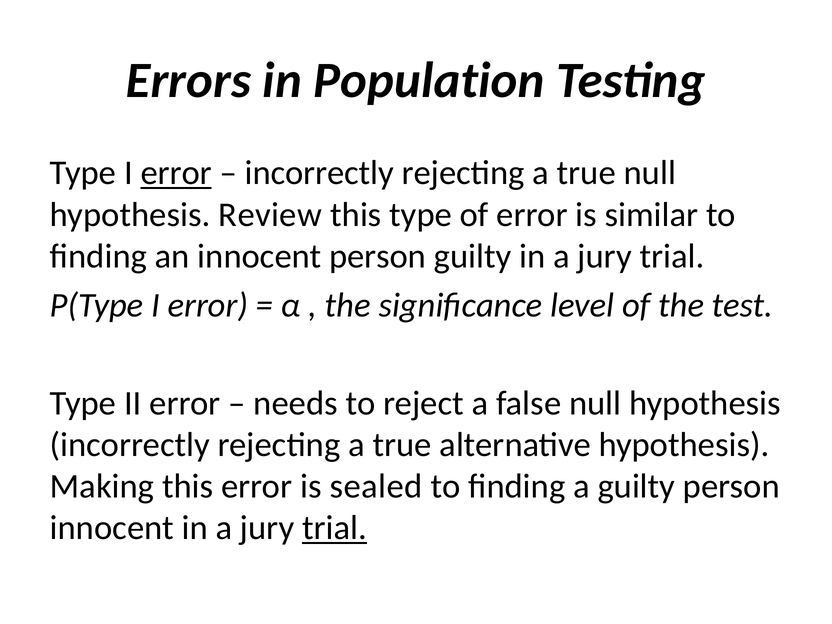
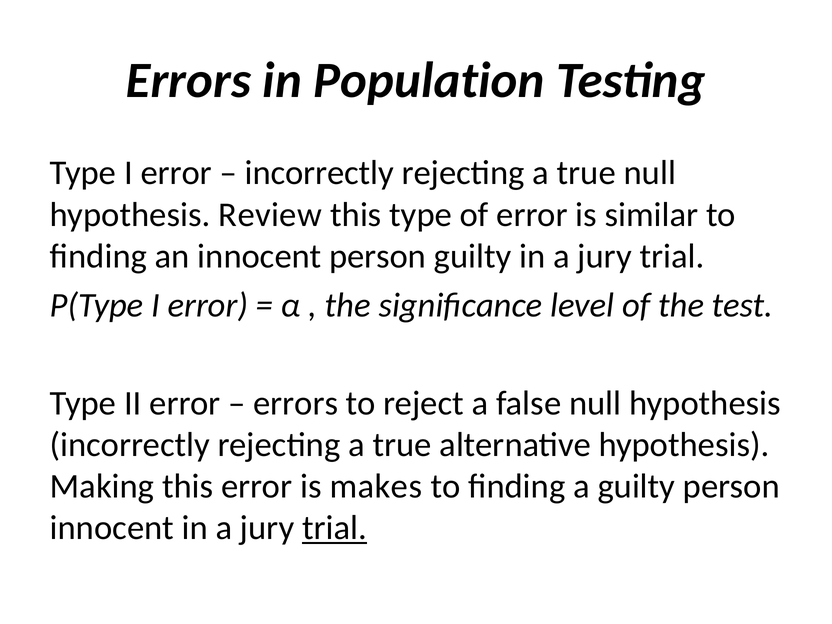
error at (176, 173) underline: present -> none
needs at (296, 403): needs -> errors
sealed: sealed -> makes
